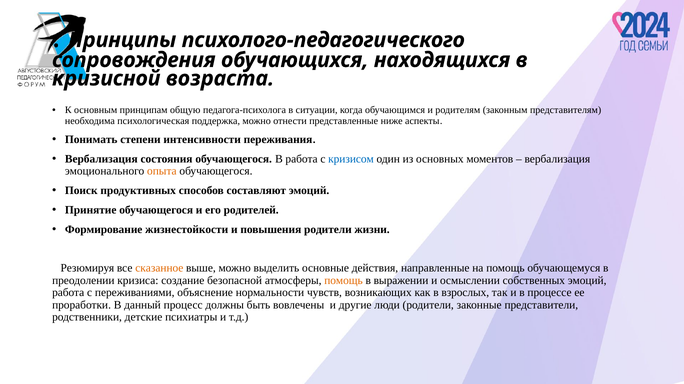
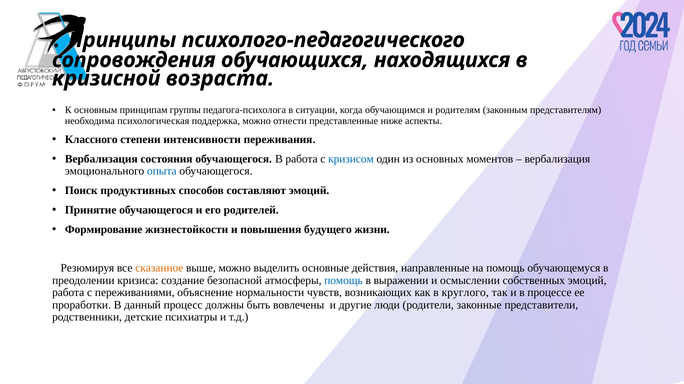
общую: общую -> группы
Понимать: Понимать -> Классного
опыта colour: orange -> blue
повышения родители: родители -> будущего
помощь at (344, 281) colour: orange -> blue
взрослых: взрослых -> круглого
